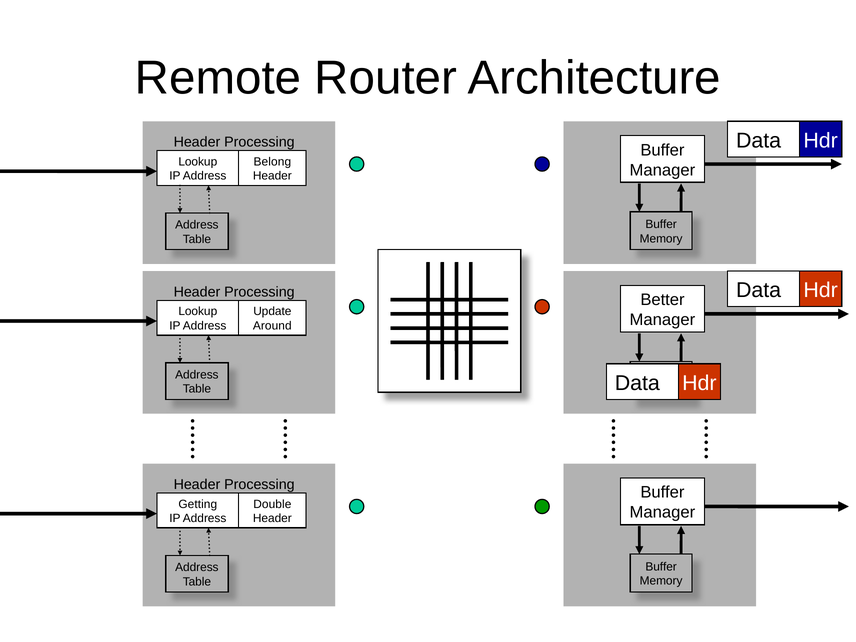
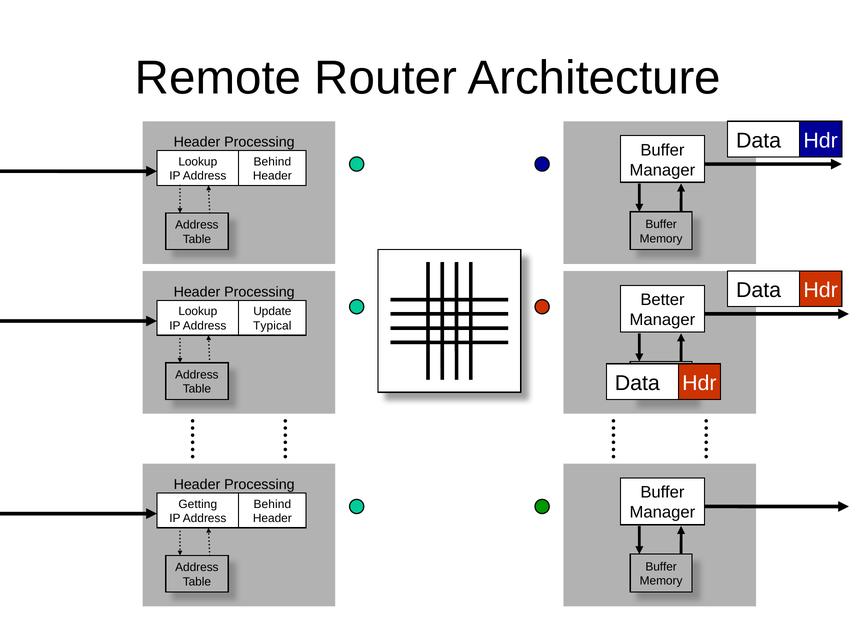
Belong at (272, 162): Belong -> Behind
Around: Around -> Typical
Double at (272, 504): Double -> Behind
